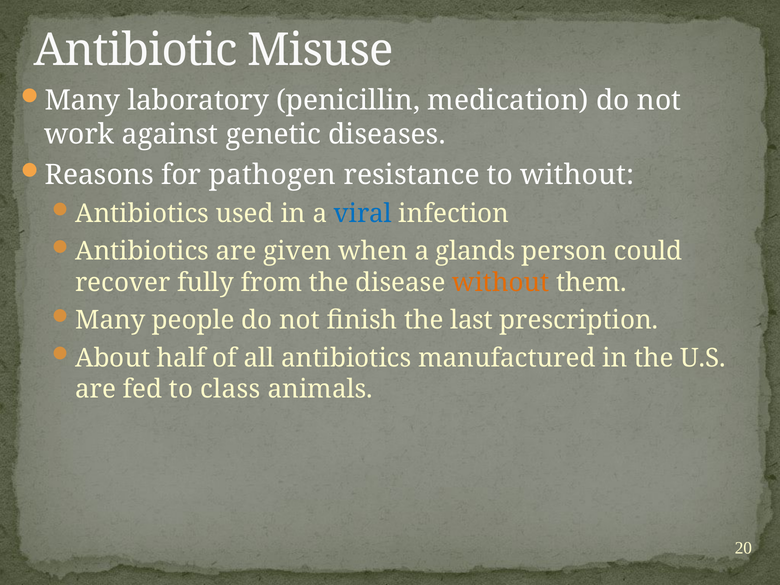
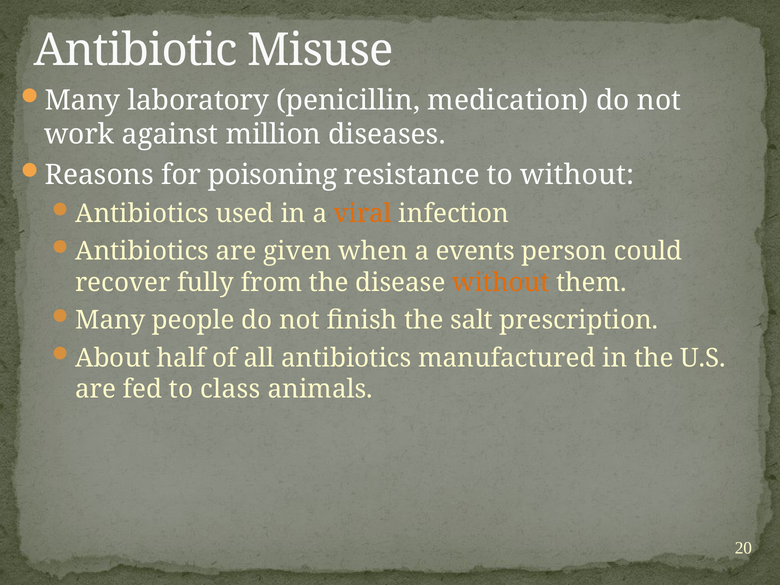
genetic: genetic -> million
pathogen: pathogen -> poisoning
viral colour: blue -> orange
glands: glands -> events
last: last -> salt
